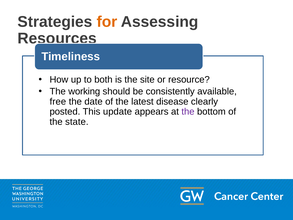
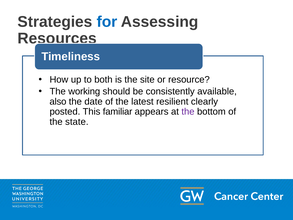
for colour: orange -> blue
free: free -> also
disease: disease -> resilient
update: update -> familiar
